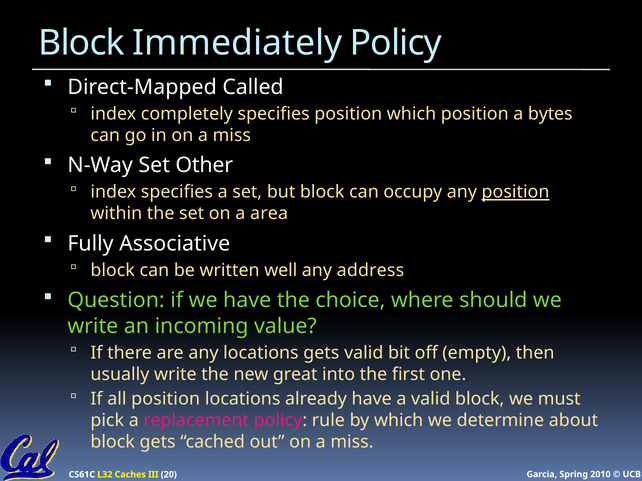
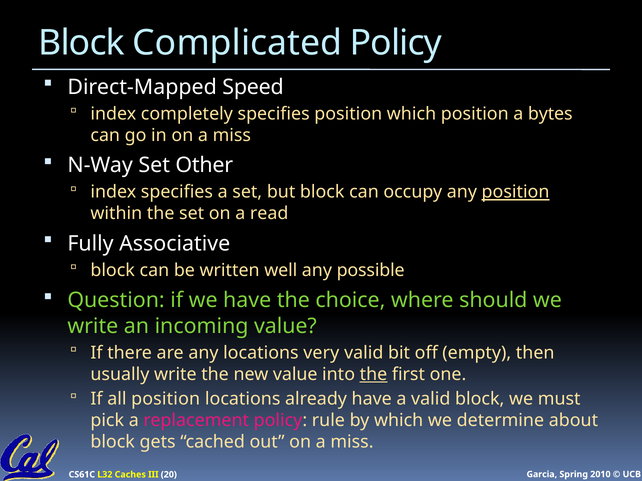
Immediately: Immediately -> Complicated
Called: Called -> Speed
area: area -> read
address: address -> possible
locations gets: gets -> very
new great: great -> value
the at (373, 375) underline: none -> present
